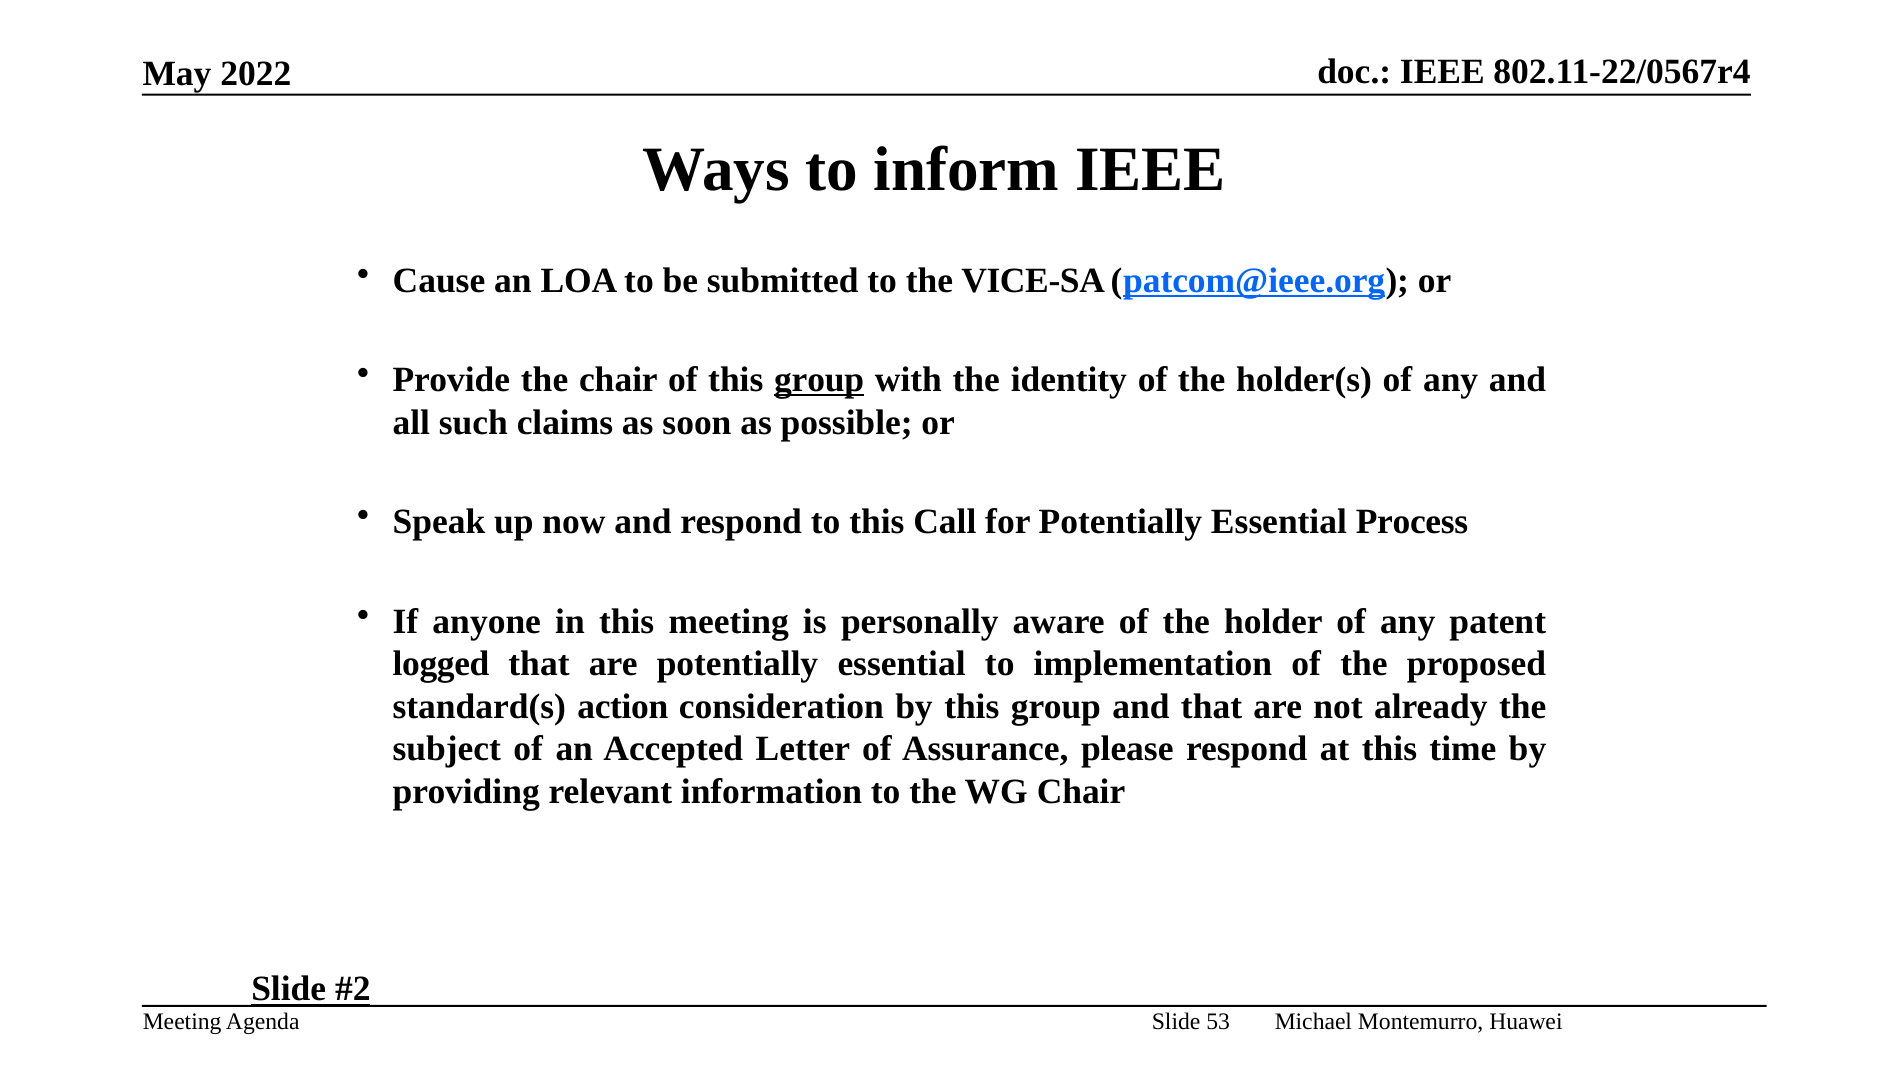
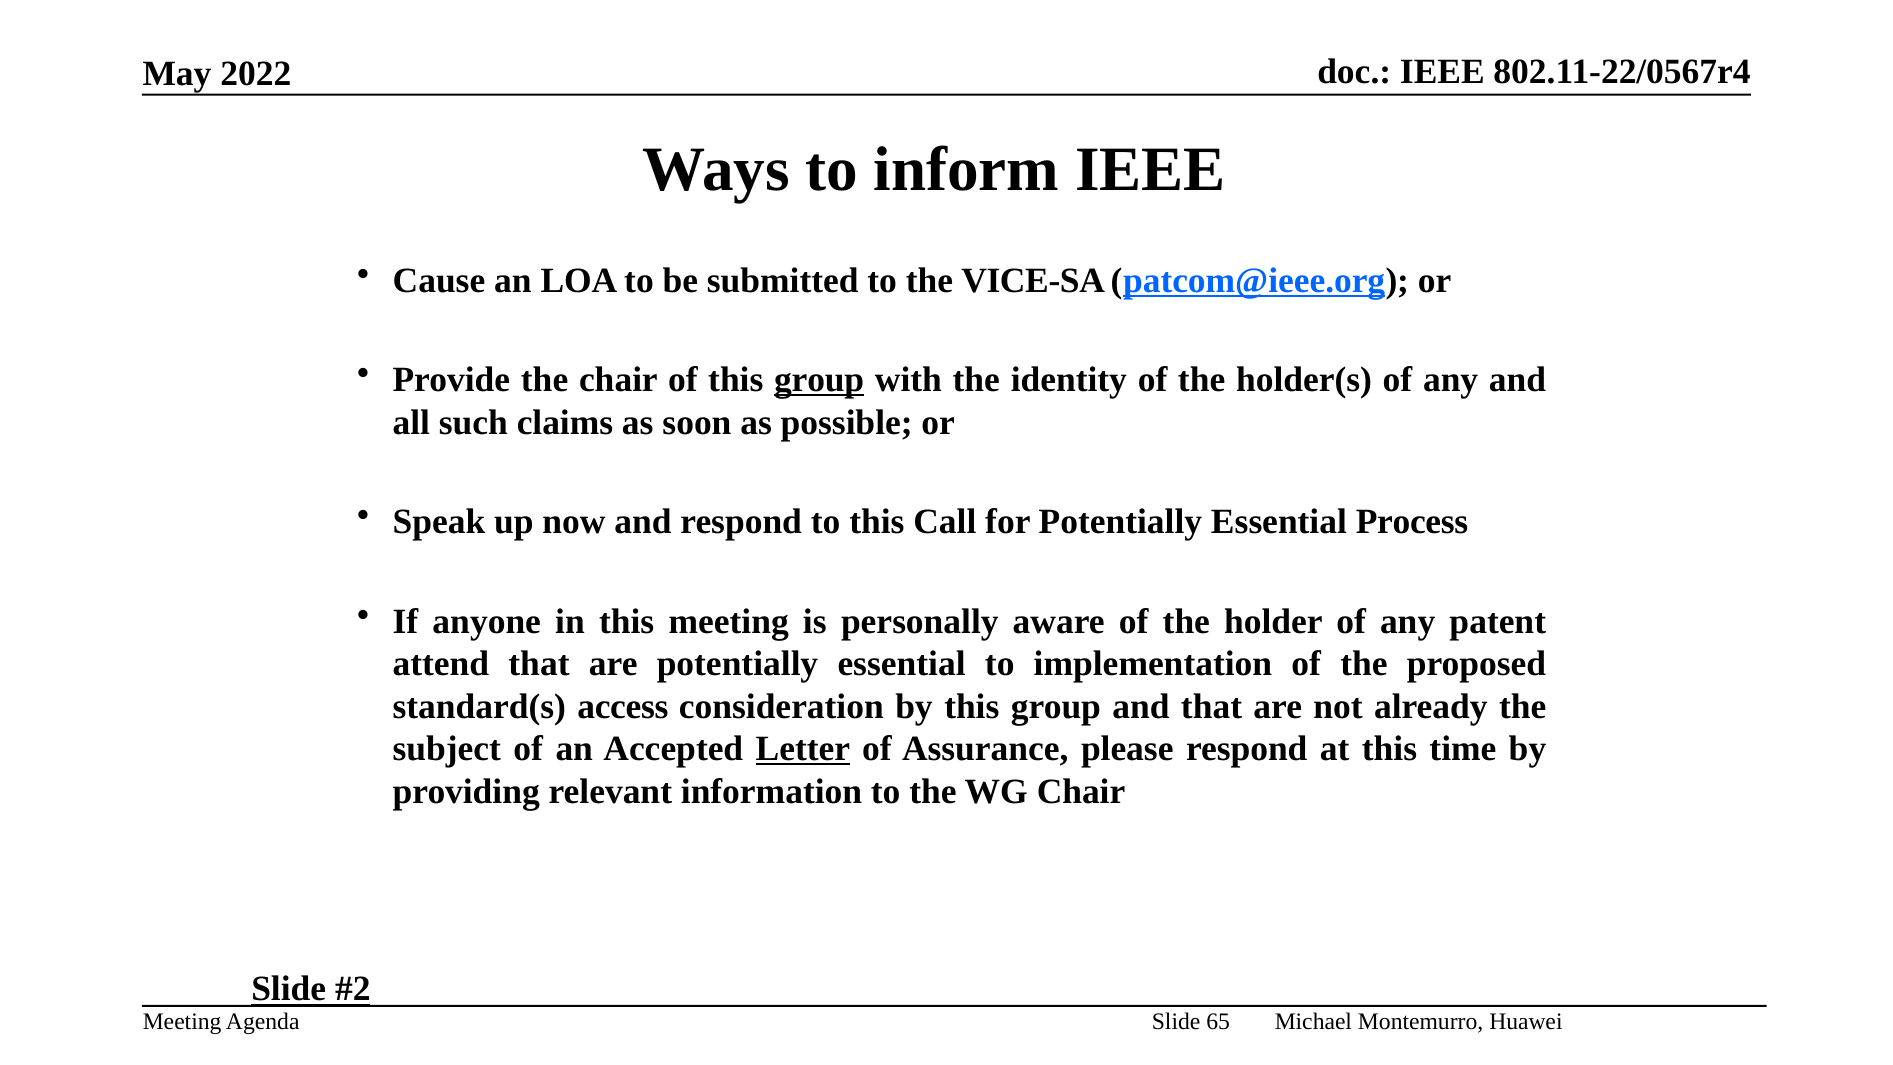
logged: logged -> attend
action: action -> access
Letter underline: none -> present
53: 53 -> 65
